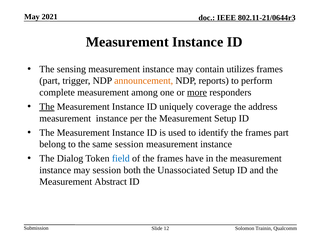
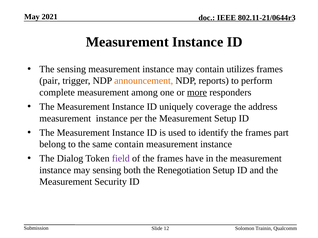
part at (50, 81): part -> pair
The at (47, 107) underline: present -> none
same session: session -> contain
field colour: blue -> purple
may session: session -> sensing
Unassociated: Unassociated -> Renegotiation
Abstract: Abstract -> Security
